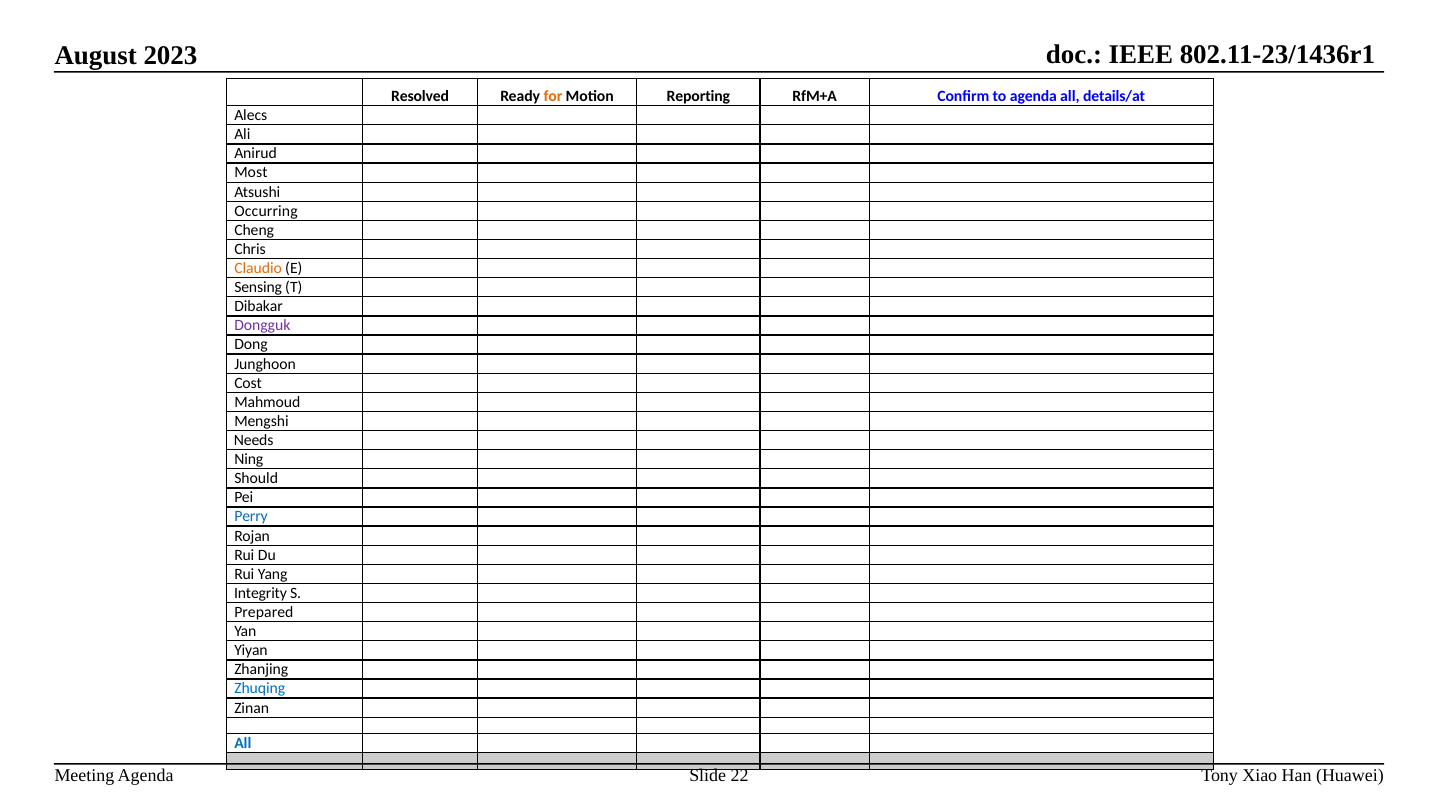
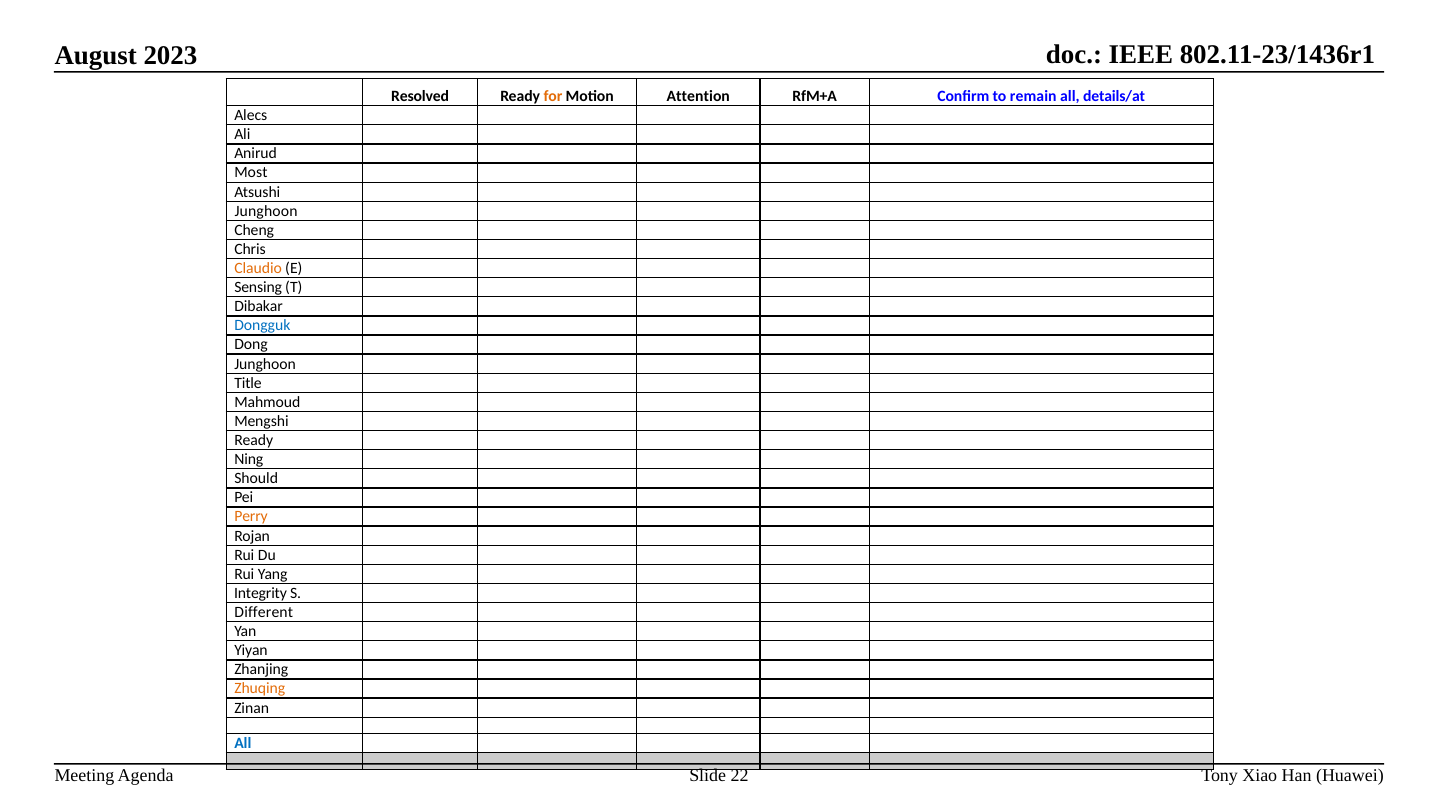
Reporting: Reporting -> Attention
to agenda: agenda -> remain
Occurring at (266, 211): Occurring -> Junghoon
Dongguk colour: purple -> blue
Cost: Cost -> Title
Needs at (254, 440): Needs -> Ready
Perry colour: blue -> orange
Prepared: Prepared -> Different
Zhuqing colour: blue -> orange
